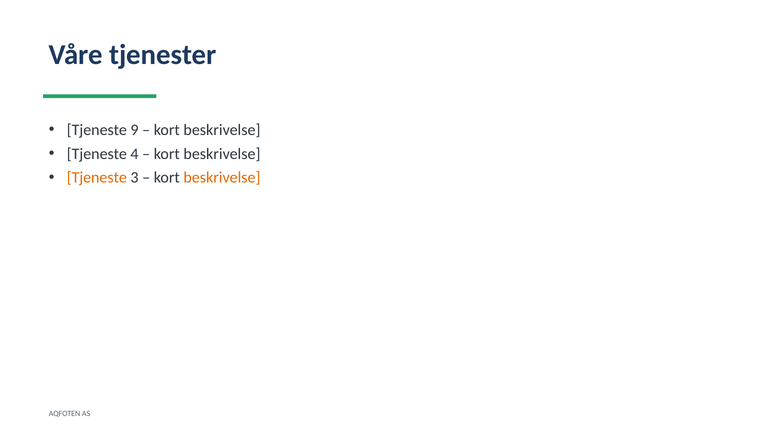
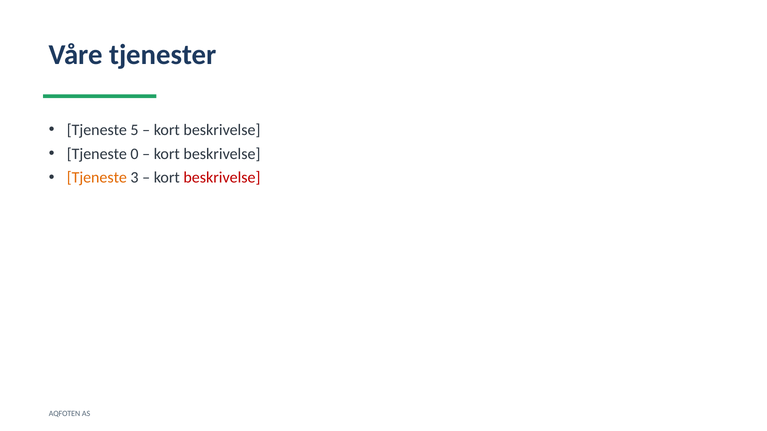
9: 9 -> 5
4: 4 -> 0
beskrivelse at (222, 178) colour: orange -> red
